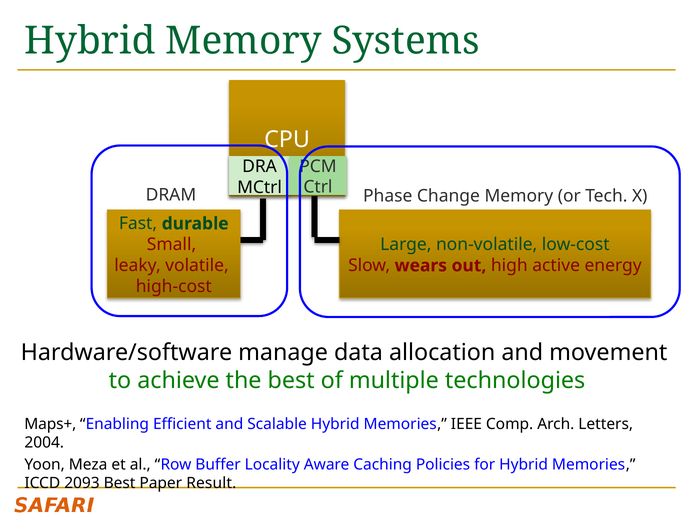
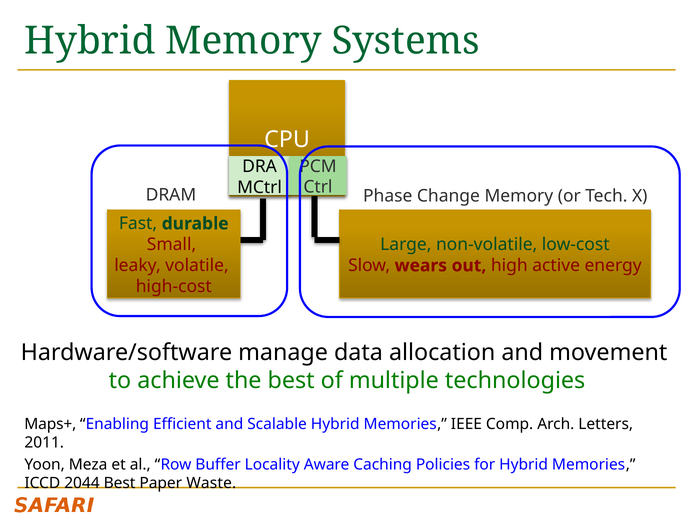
2004: 2004 -> 2011
2093: 2093 -> 2044
Result: Result -> Waste
